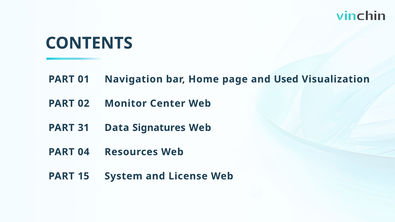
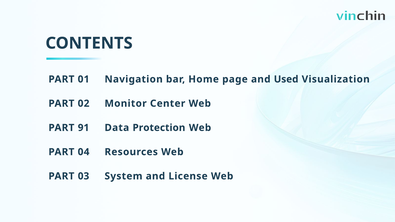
31: 31 -> 91
Signatures: Signatures -> Protection
15: 15 -> 03
